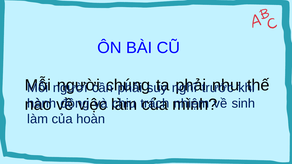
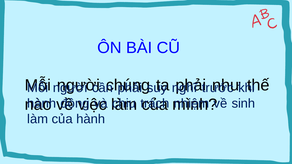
của hoàn: hoàn -> hành
